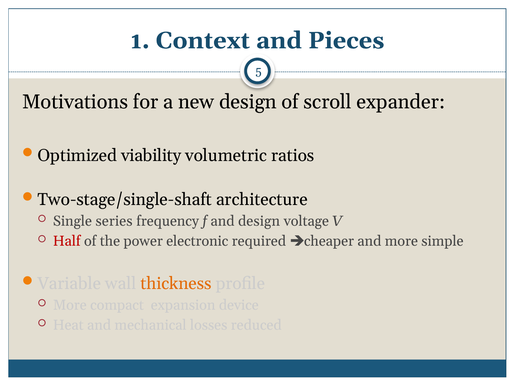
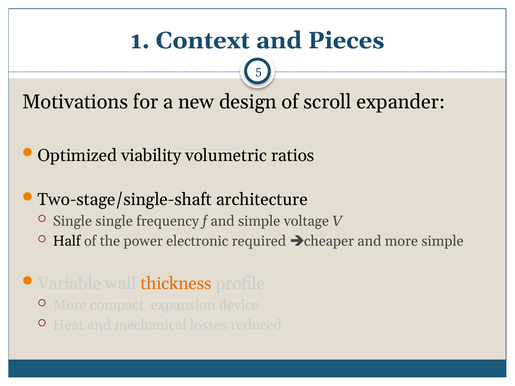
Single series: series -> single
and design: design -> simple
Half colour: red -> black
